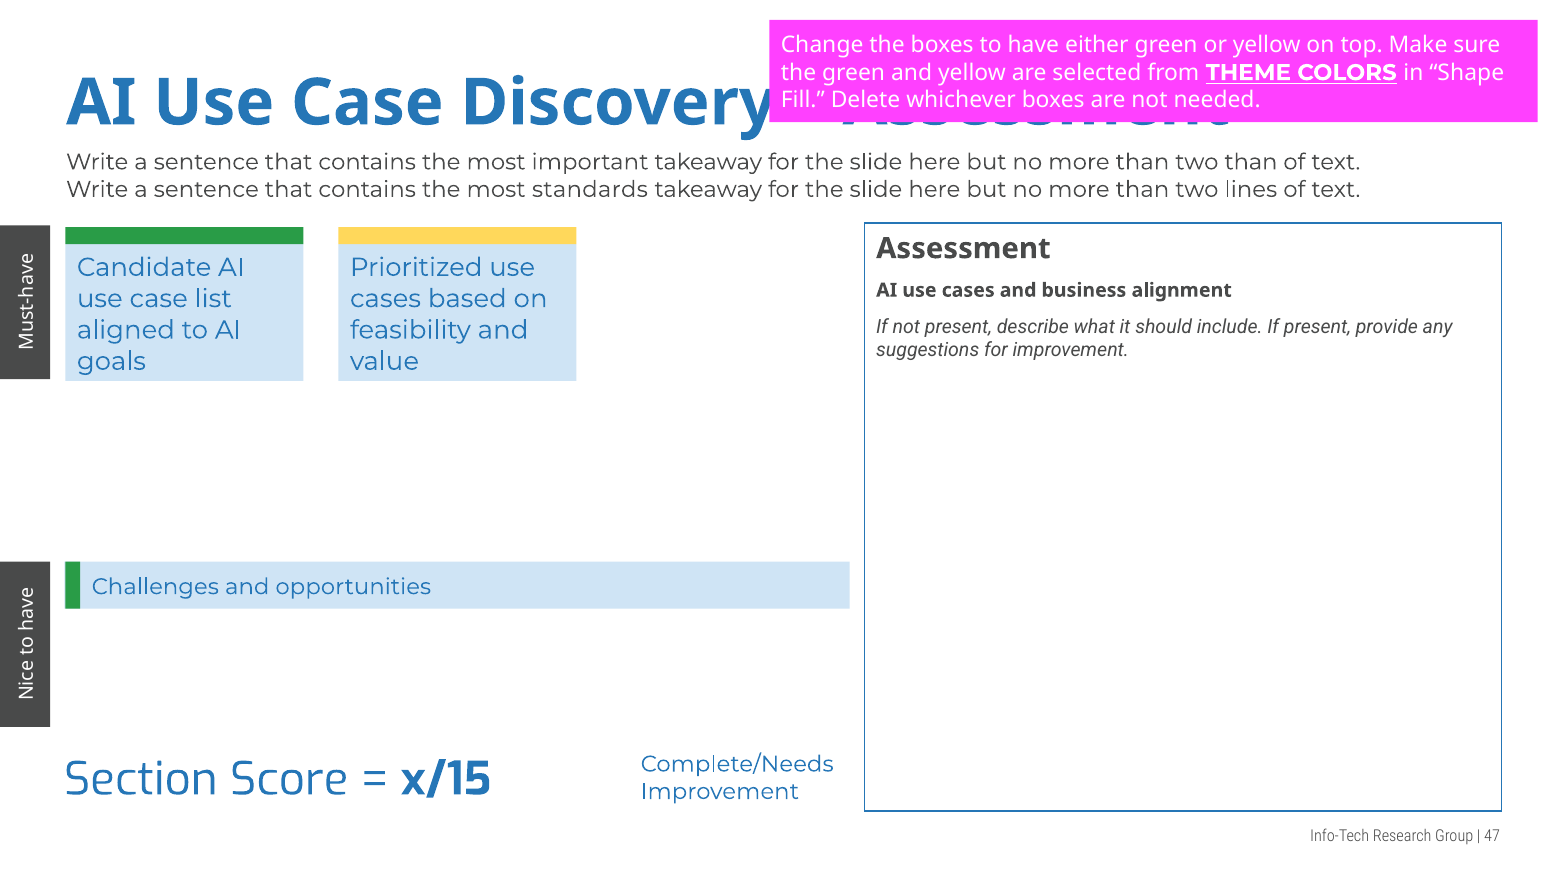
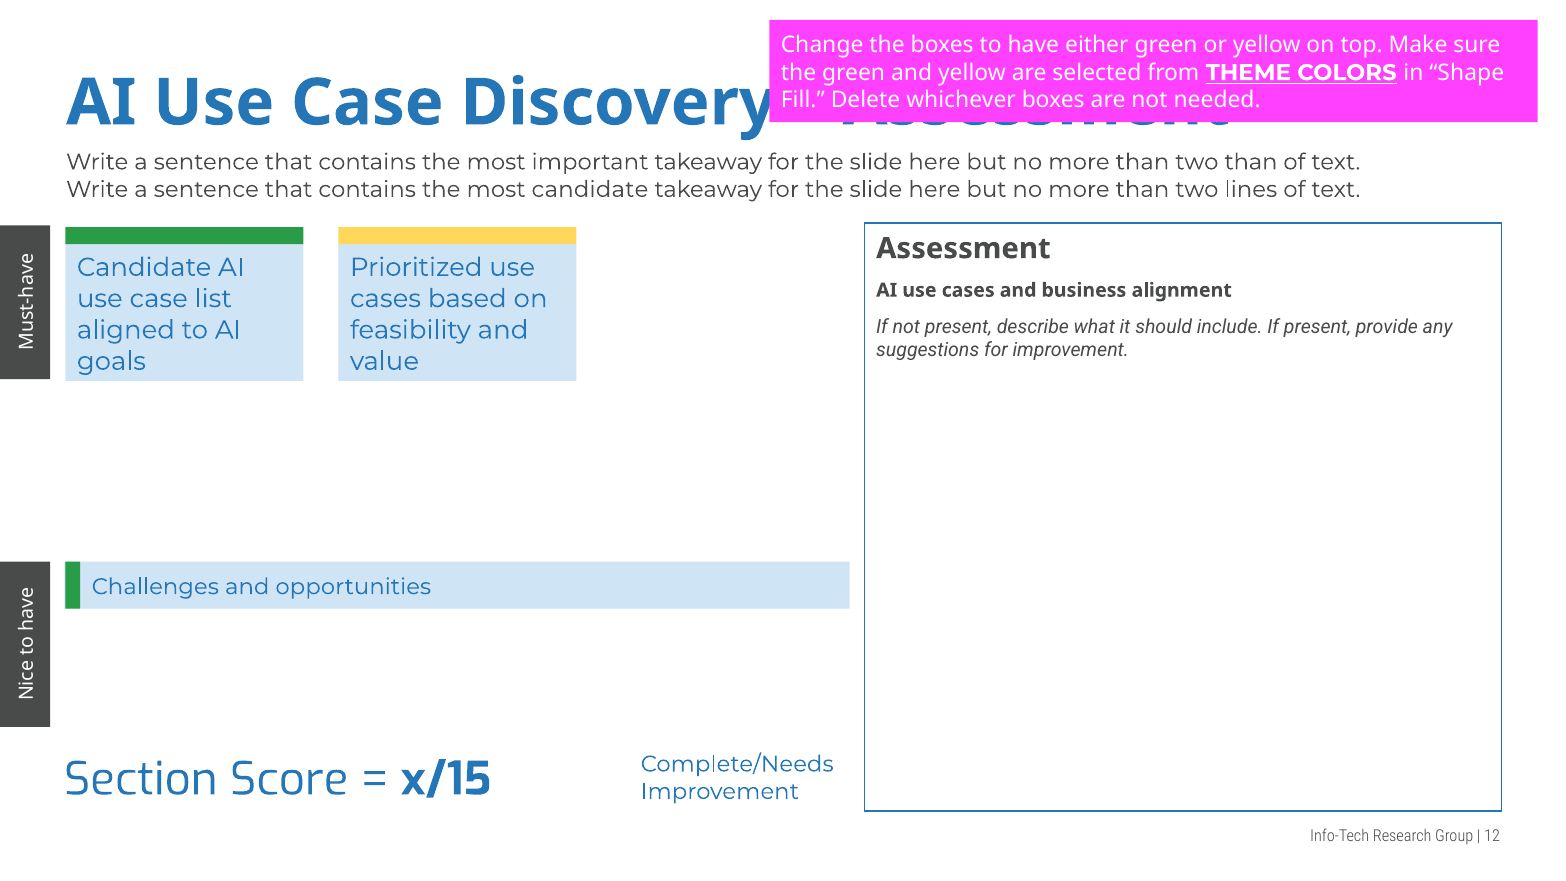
most standards: standards -> candidate
47: 47 -> 12
